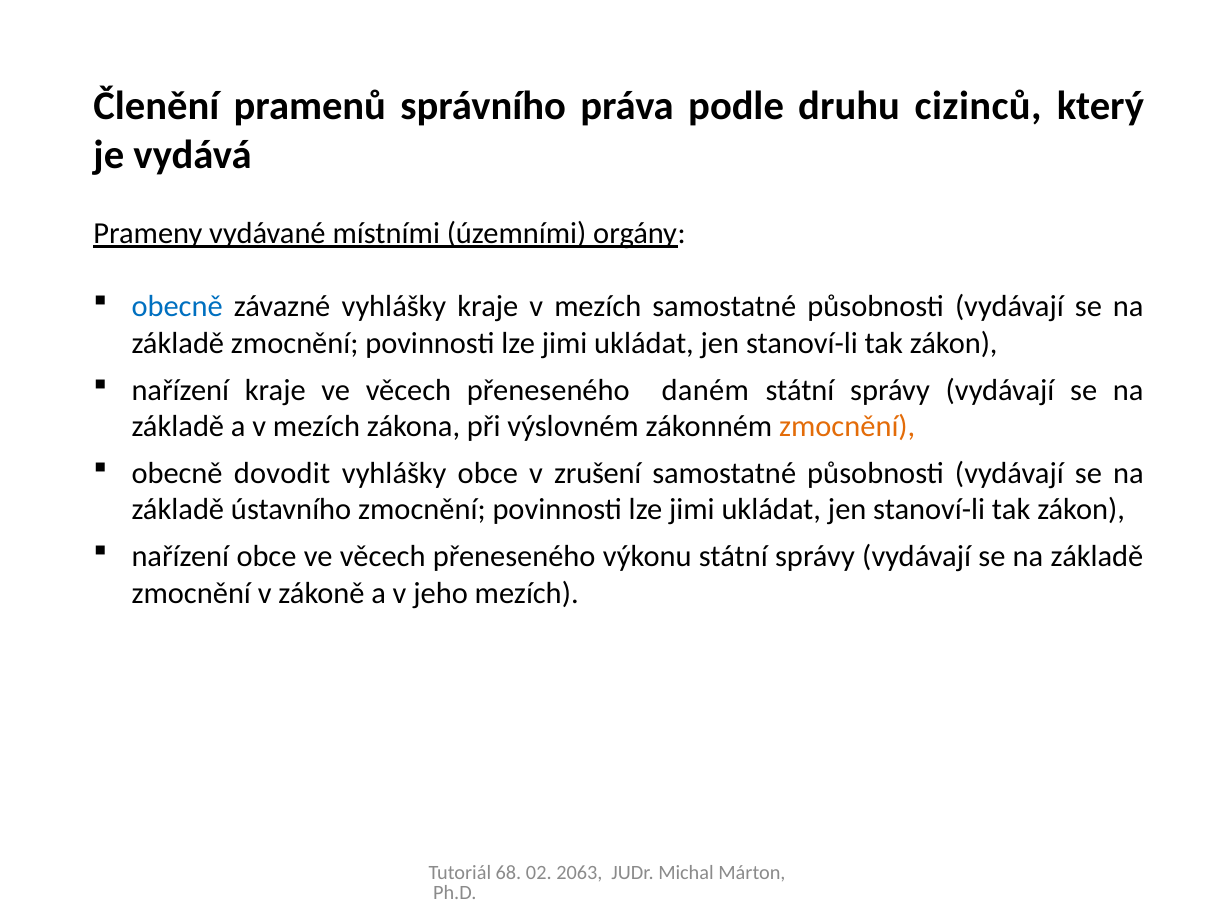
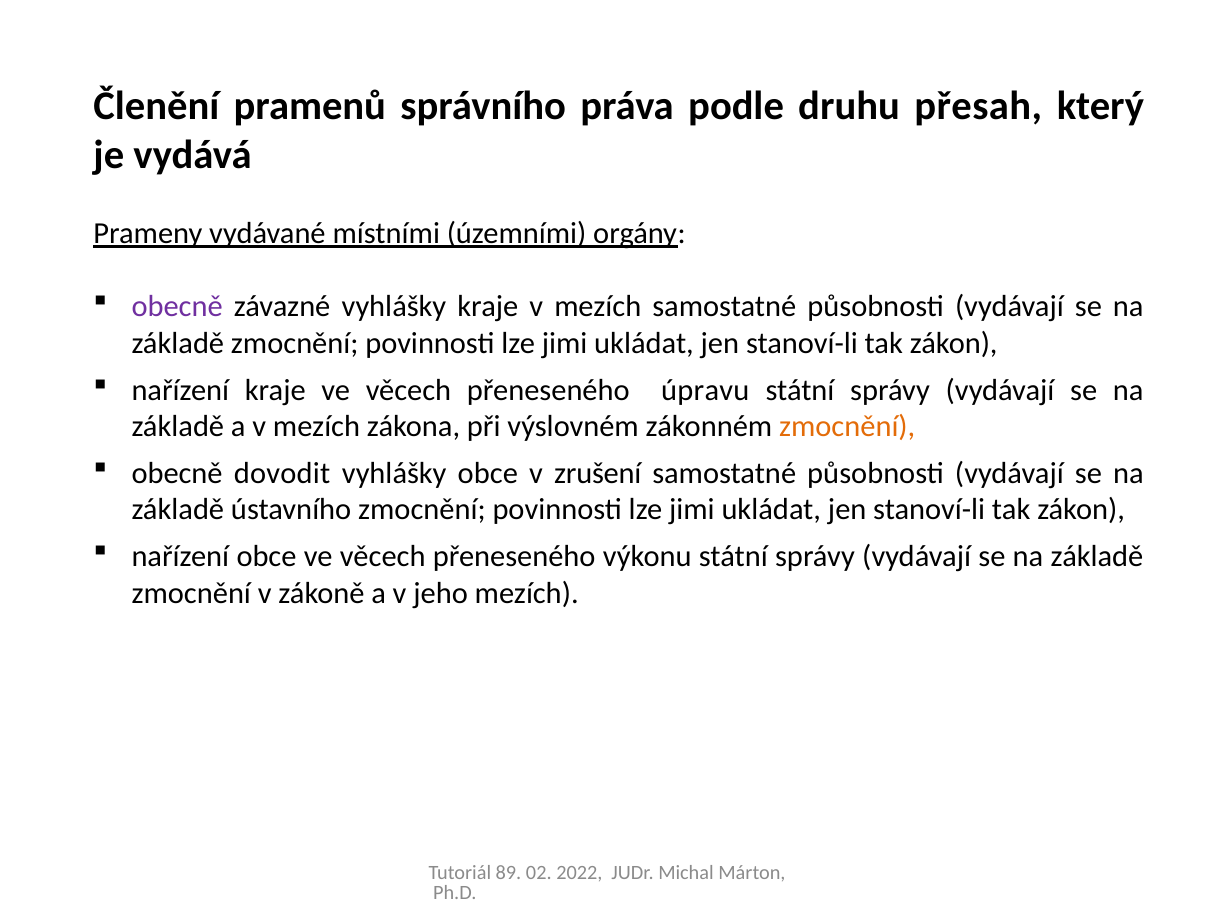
cizinců: cizinců -> přesah
obecně at (177, 307) colour: blue -> purple
daném: daném -> úpravu
68: 68 -> 89
2063: 2063 -> 2022
